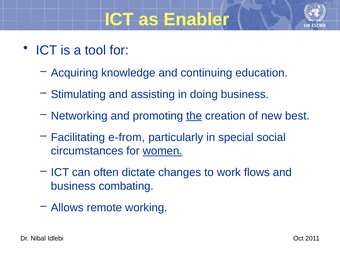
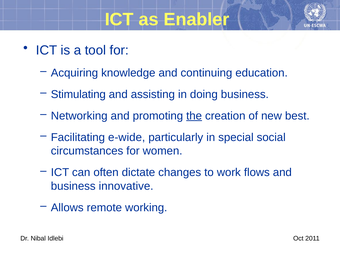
e-from: e-from -> e-wide
women underline: present -> none
combating: combating -> innovative
